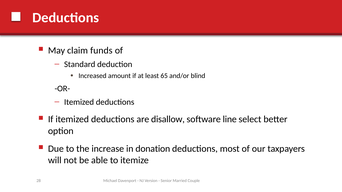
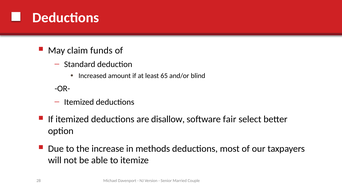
line: line -> fair
donation: donation -> methods
